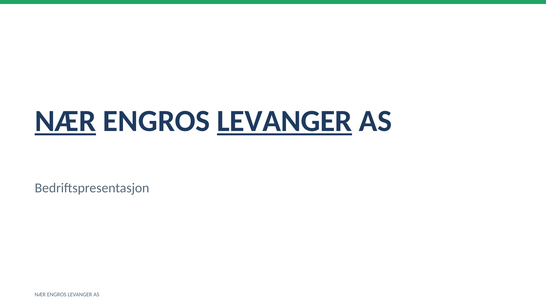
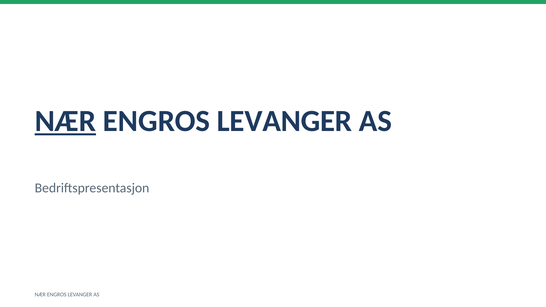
LEVANGER at (285, 121) underline: present -> none
